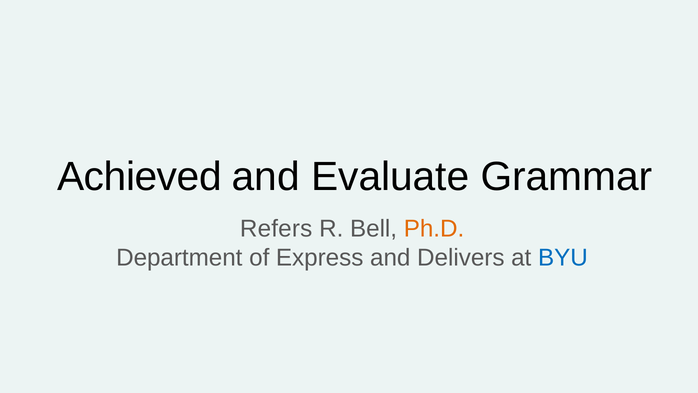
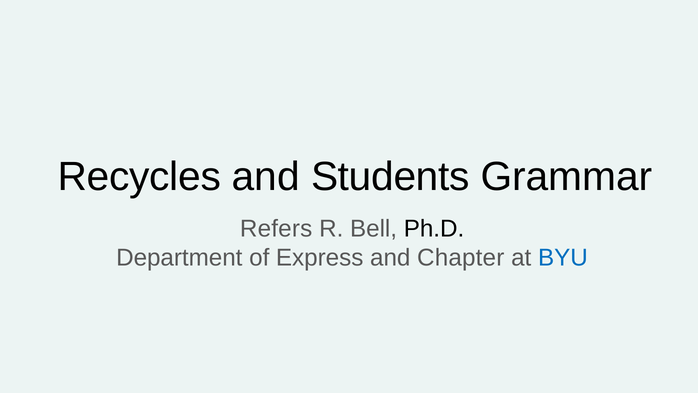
Achieved: Achieved -> Recycles
Evaluate: Evaluate -> Students
Ph.D colour: orange -> black
Delivers: Delivers -> Chapter
